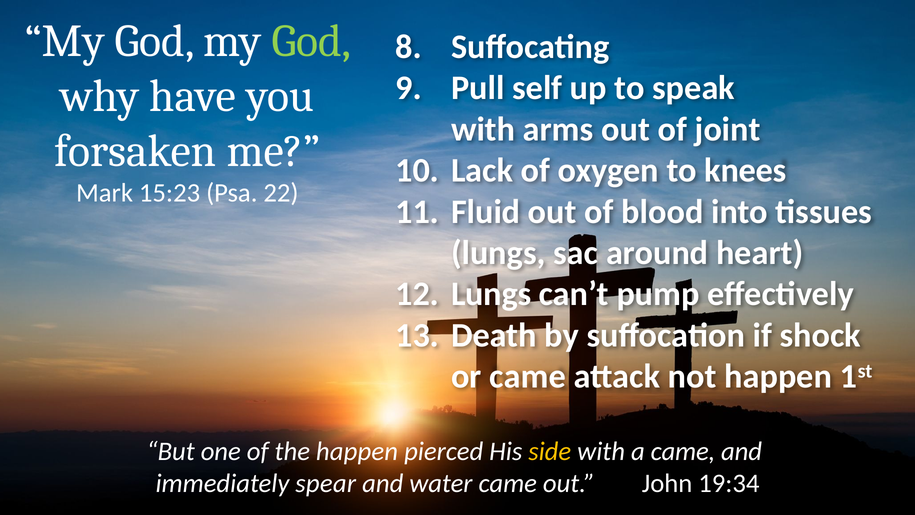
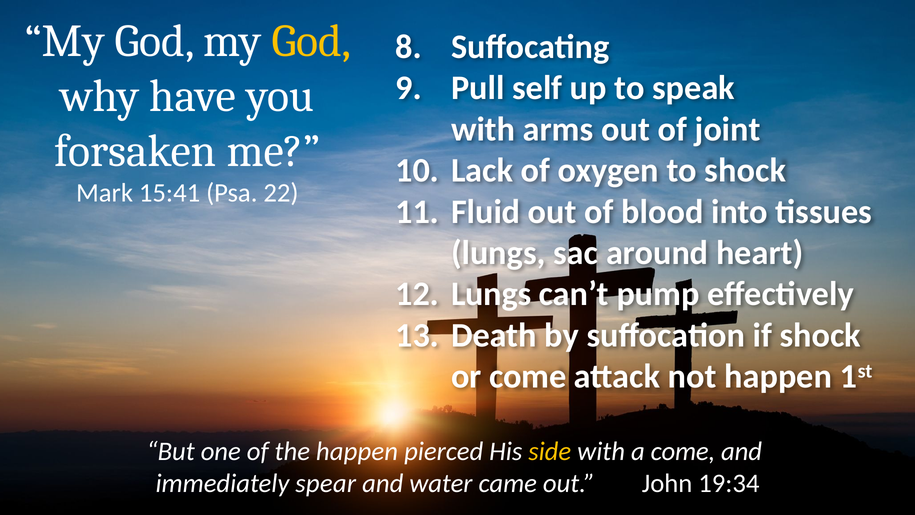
God at (311, 41) colour: light green -> yellow
to knees: knees -> shock
15:23: 15:23 -> 15:41
or came: came -> come
a came: came -> come
